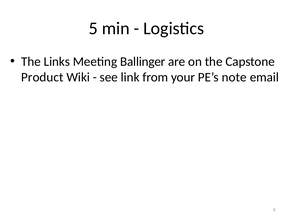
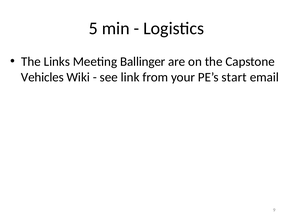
Product: Product -> Vehicles
note: note -> start
